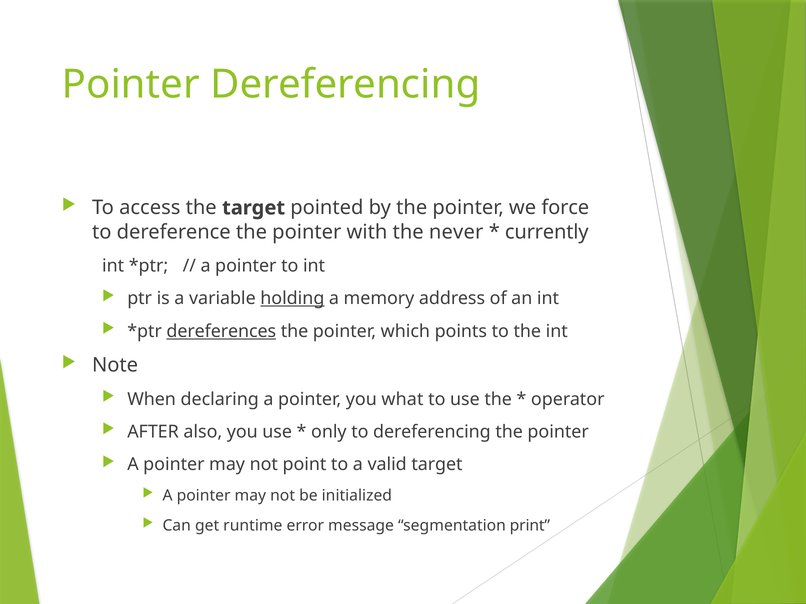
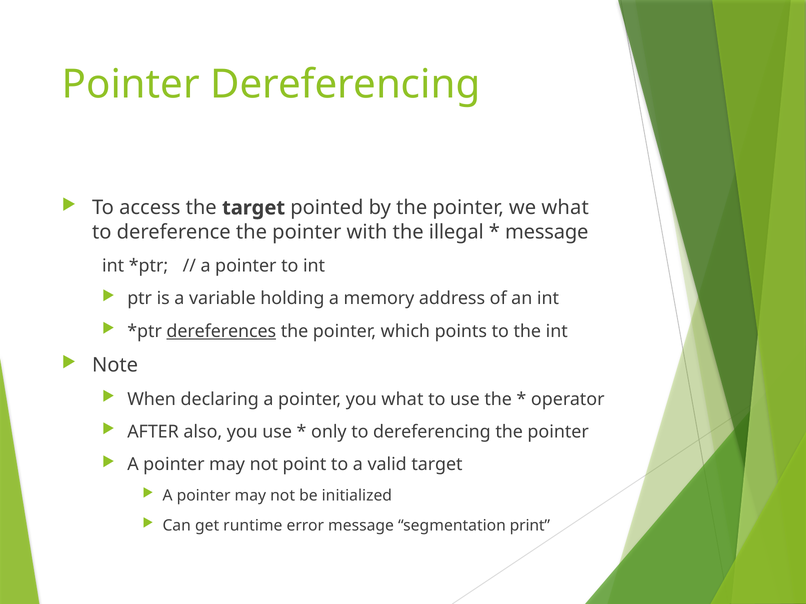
we force: force -> what
never: never -> illegal
currently at (547, 232): currently -> message
holding underline: present -> none
